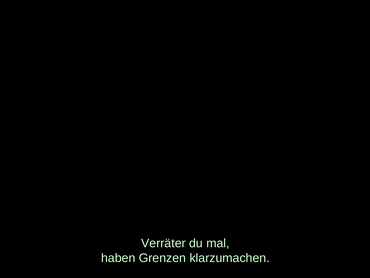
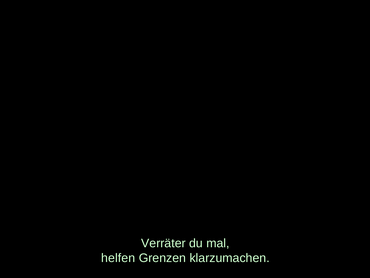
haben: haben -> helfen
